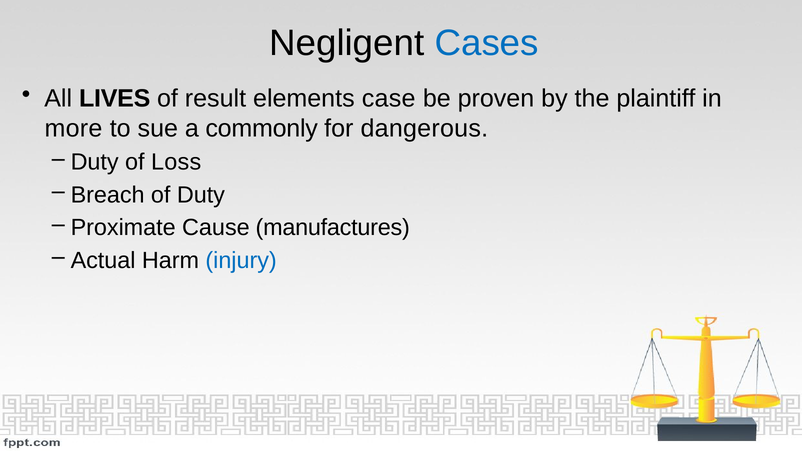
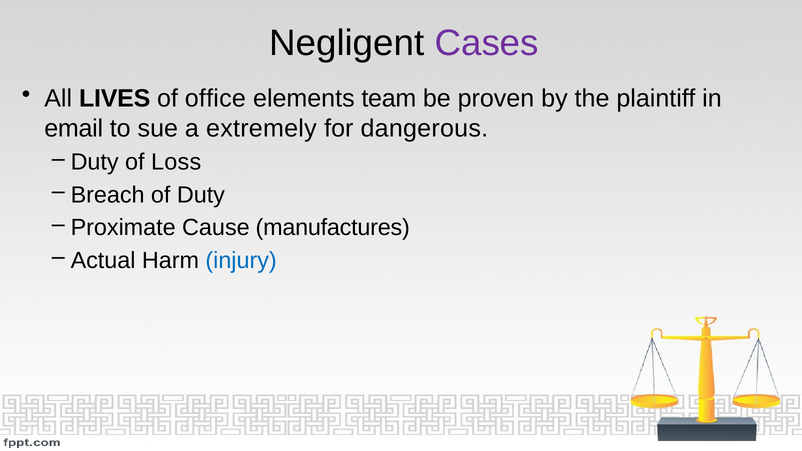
Cases colour: blue -> purple
result: result -> office
case: case -> team
more: more -> email
commonly: commonly -> extremely
